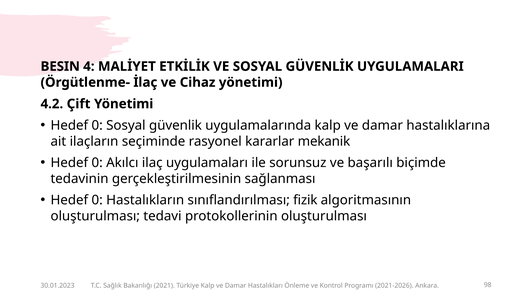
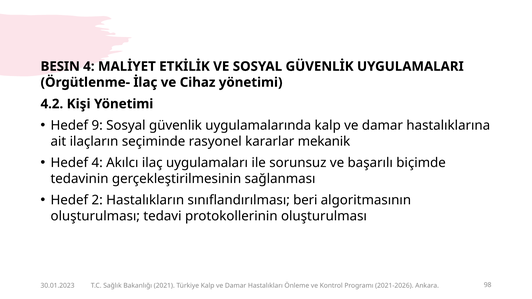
Çift: Çift -> Kişi
0 at (97, 125): 0 -> 9
0 at (97, 163): 0 -> 4
0 at (97, 200): 0 -> 2
fizik: fizik -> beri
